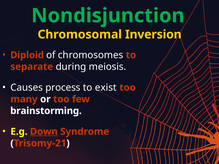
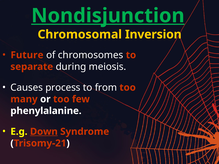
Nondisjunction underline: none -> present
Diploid: Diploid -> Future
exist: exist -> from
brainstorming: brainstorming -> phenylalanine
